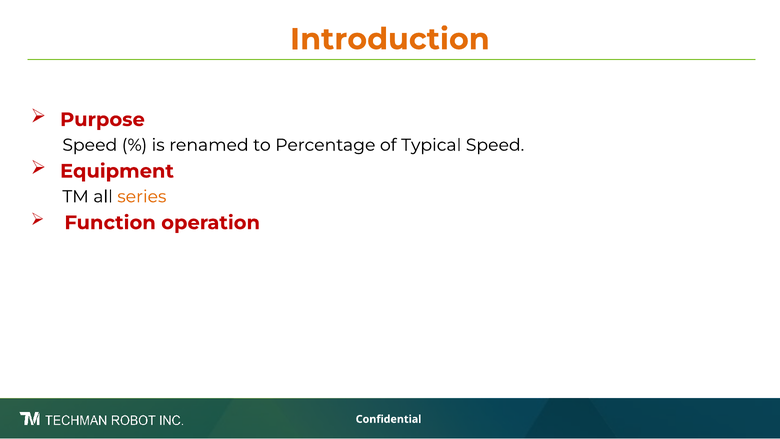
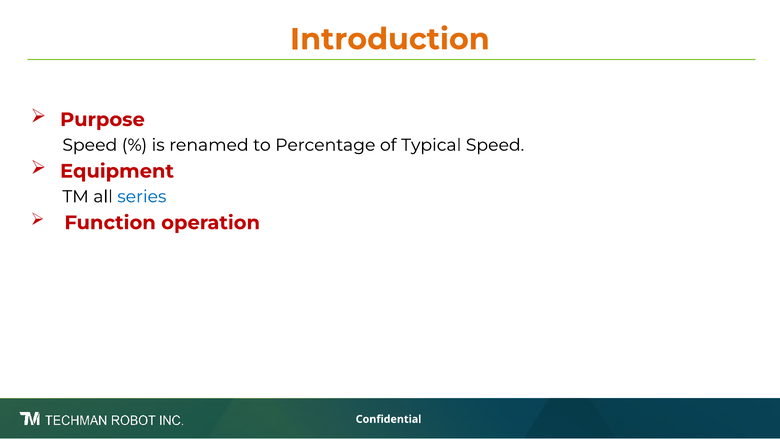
series colour: orange -> blue
